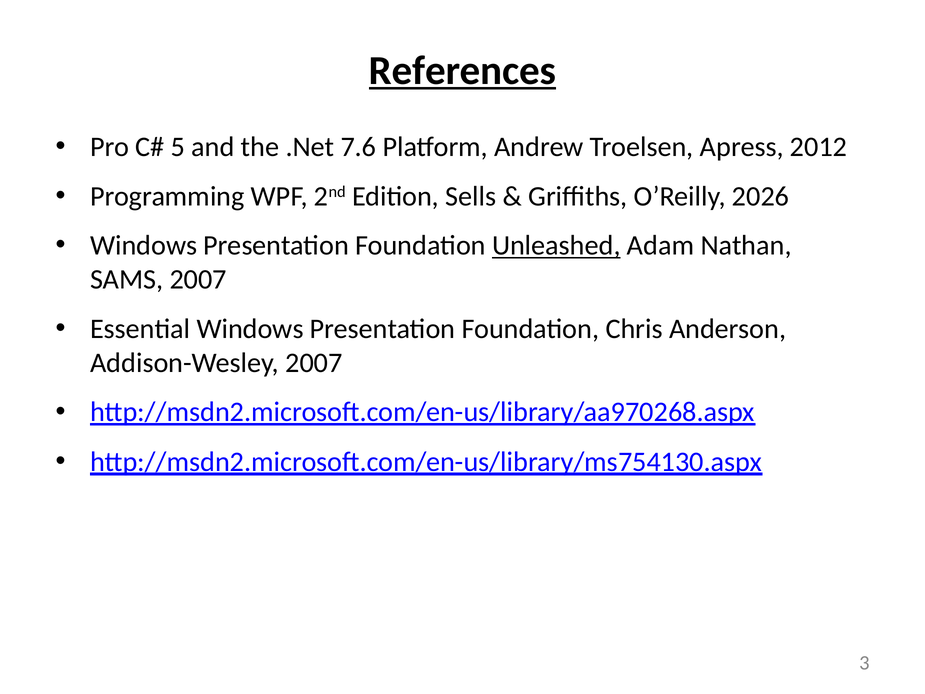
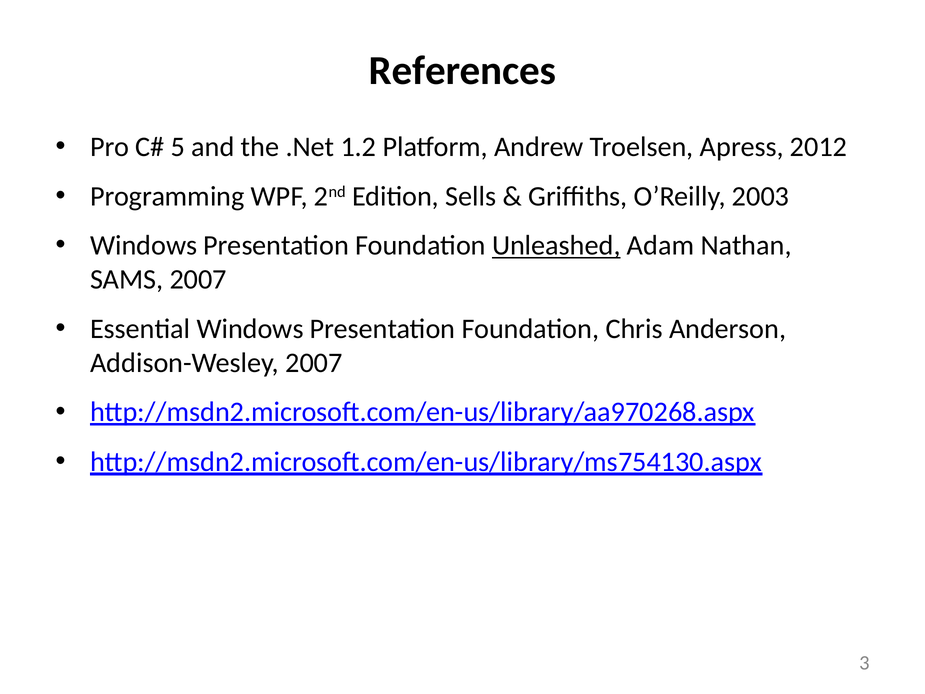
References underline: present -> none
7.6: 7.6 -> 1.2
2026: 2026 -> 2003
